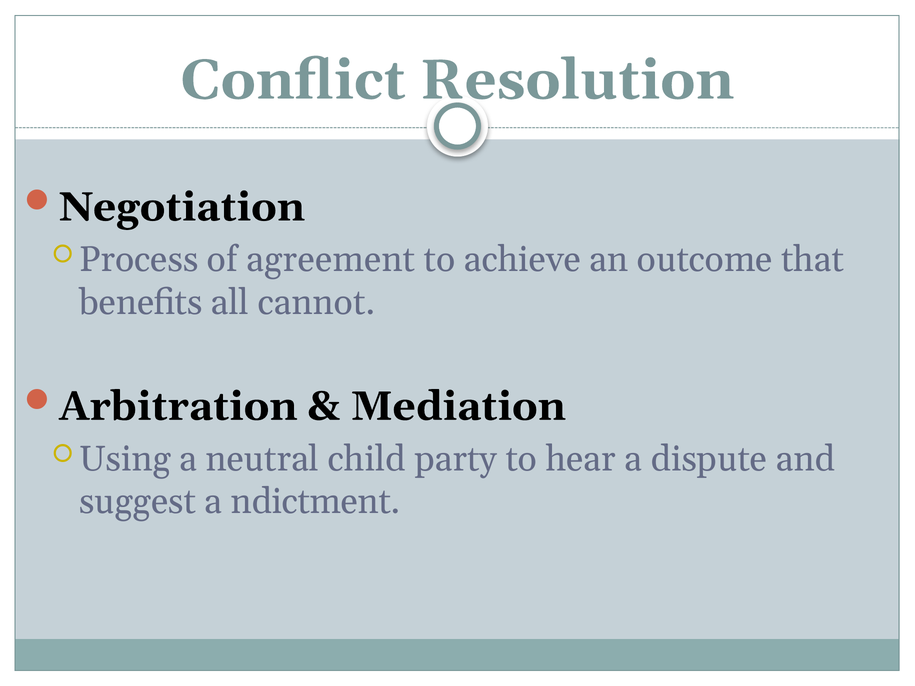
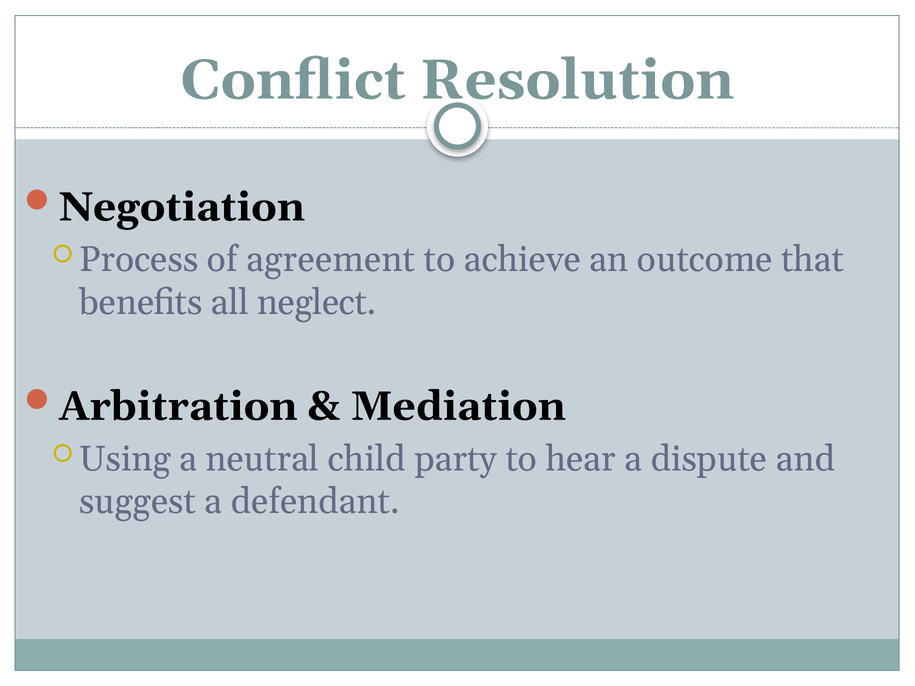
cannot: cannot -> neglect
ndictment: ndictment -> defendant
